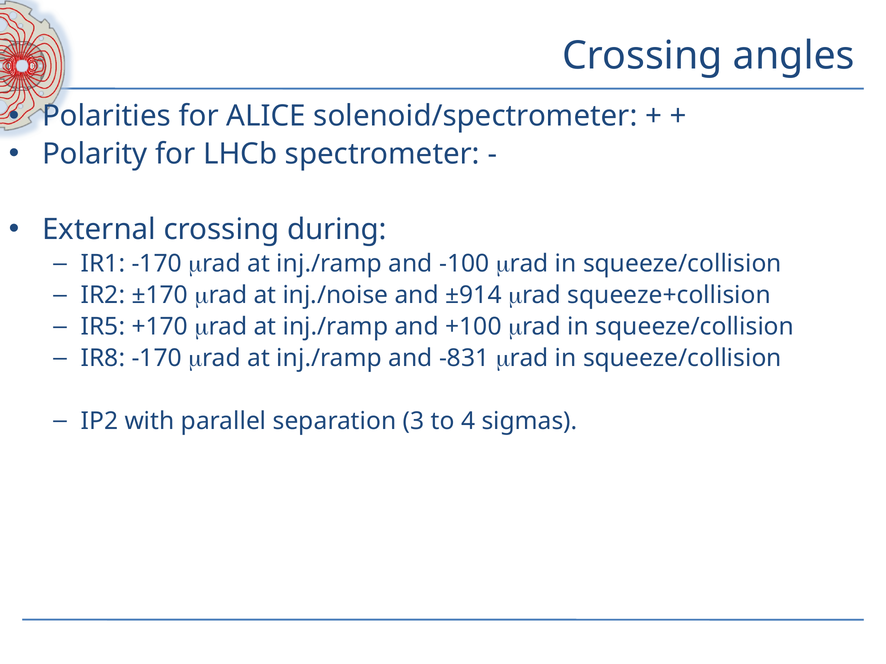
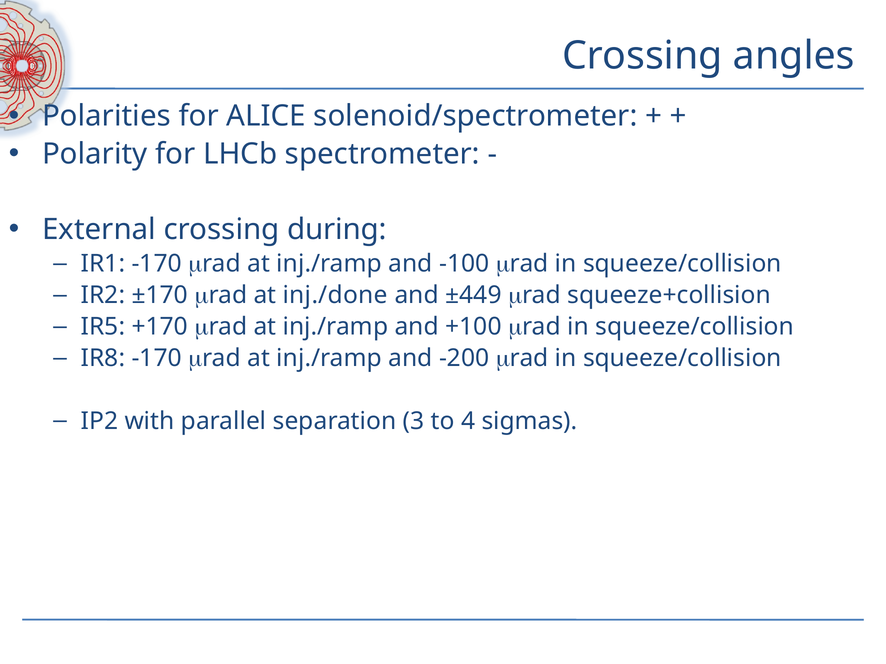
inj./noise: inj./noise -> inj./done
±914: ±914 -> ±449
-831: -831 -> -200
